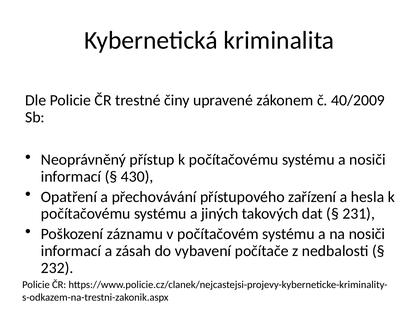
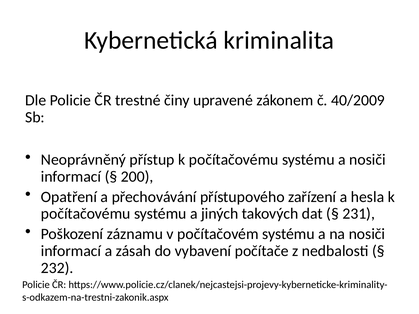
430: 430 -> 200
